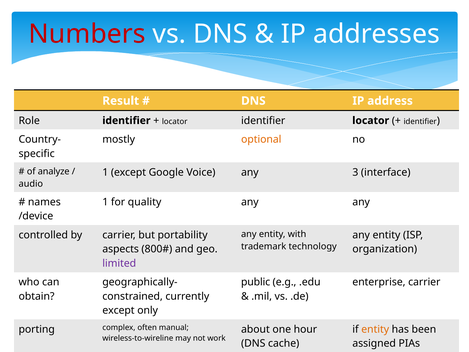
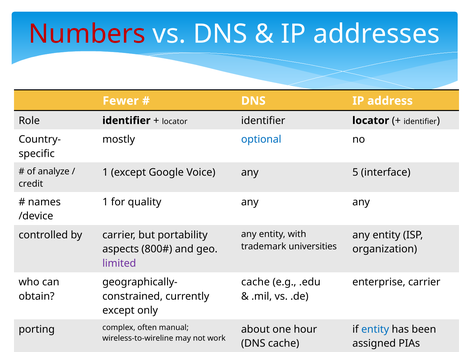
Result: Result -> Fewer
optional colour: orange -> blue
3: 3 -> 5
audio: audio -> credit
technology: technology -> universities
public at (256, 282): public -> cache
entity at (375, 329) colour: orange -> blue
